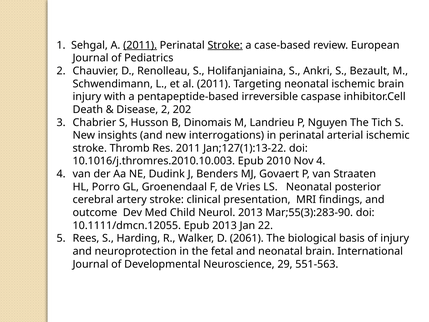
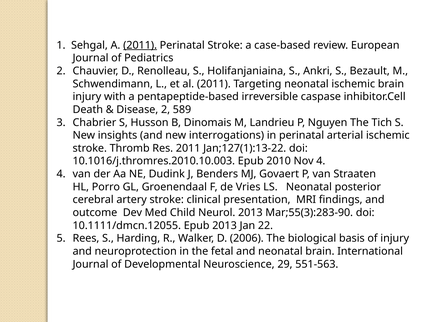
Stroke at (225, 45) underline: present -> none
202: 202 -> 589
2061: 2061 -> 2006
